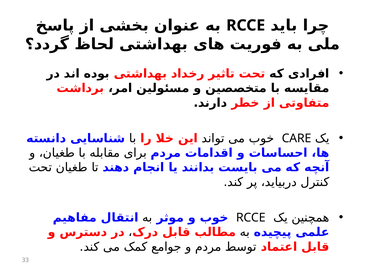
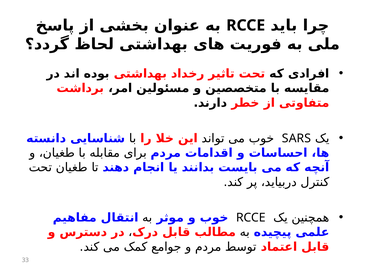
CARE: CARE -> SARS
